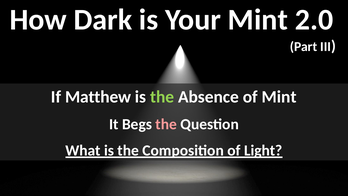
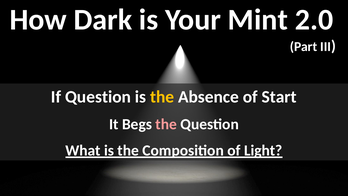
If Matthew: Matthew -> Question
the at (162, 97) colour: light green -> yellow
of Mint: Mint -> Start
